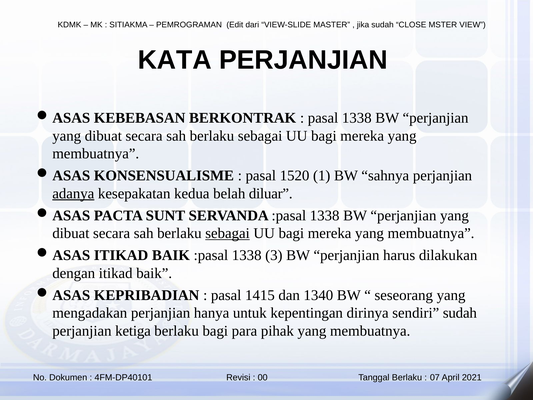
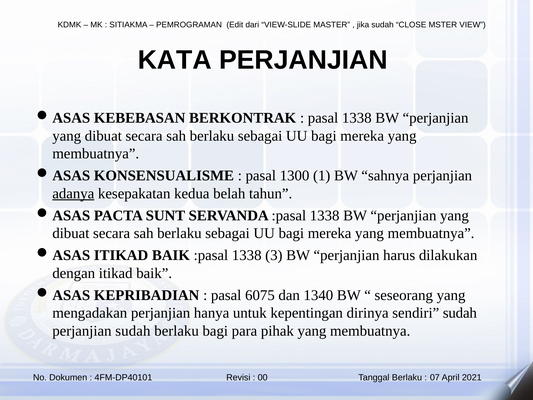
1520: 1520 -> 1300
diluar: diluar -> tahun
sebagai at (228, 233) underline: present -> none
1415: 1415 -> 6075
perjanjian ketiga: ketiga -> sudah
